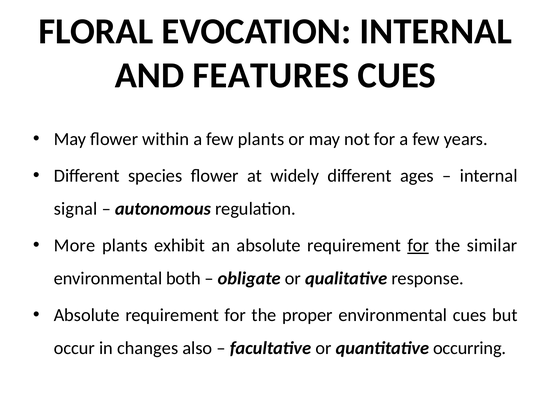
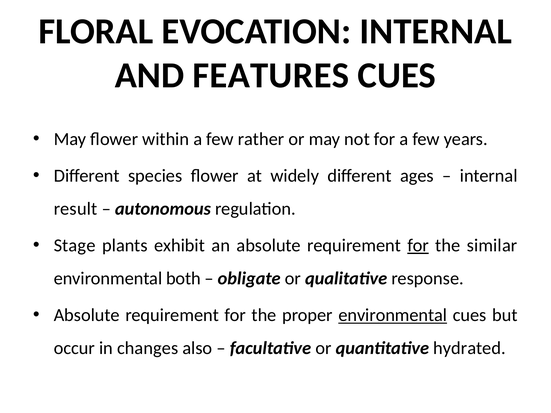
few plants: plants -> rather
signal: signal -> result
More: More -> Stage
environmental at (393, 315) underline: none -> present
occurring: occurring -> hydrated
